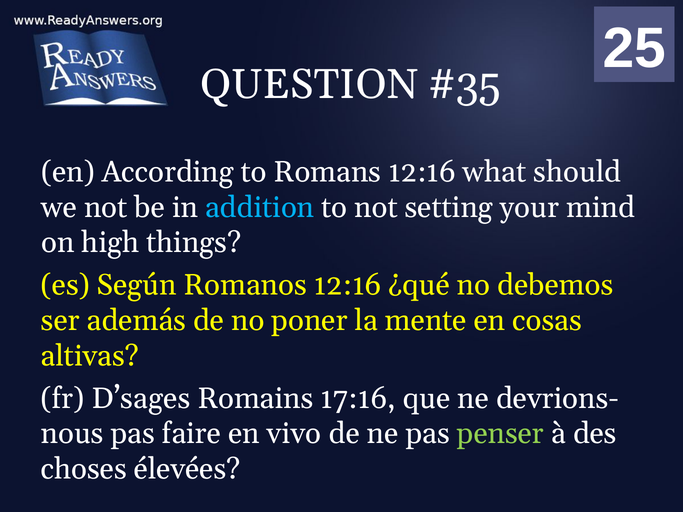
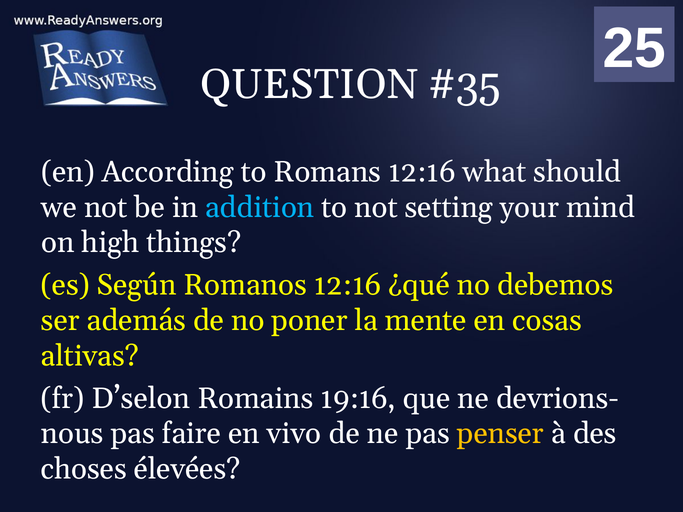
D’sages: D’sages -> D’selon
17:16: 17:16 -> 19:16
penser colour: light green -> yellow
